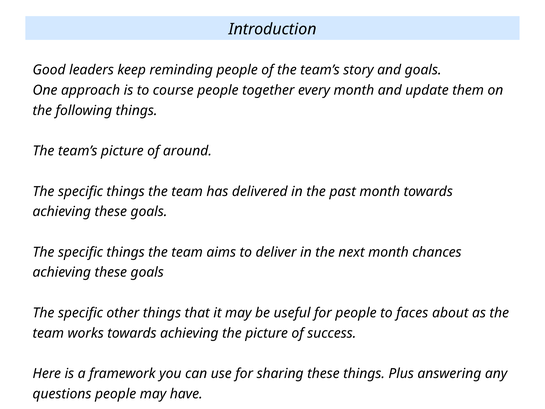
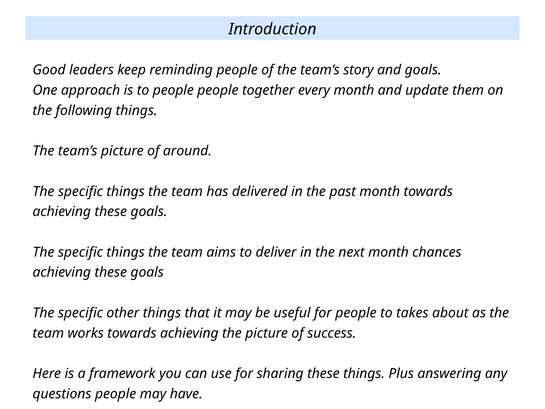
to course: course -> people
faces: faces -> takes
